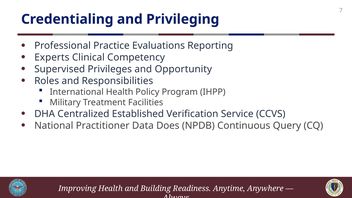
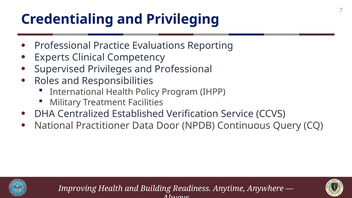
and Opportunity: Opportunity -> Professional
Does: Does -> Door
